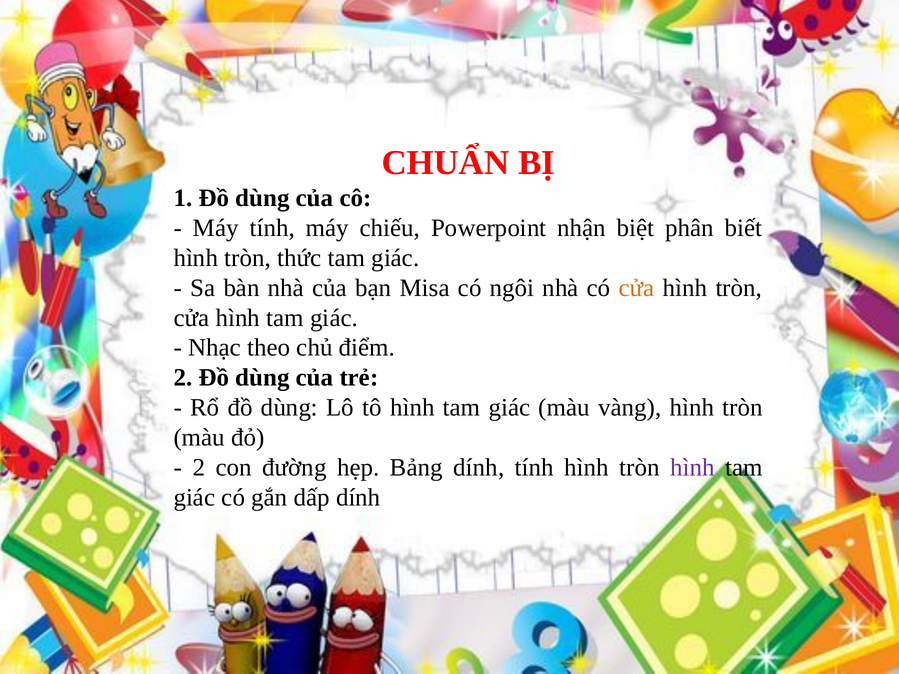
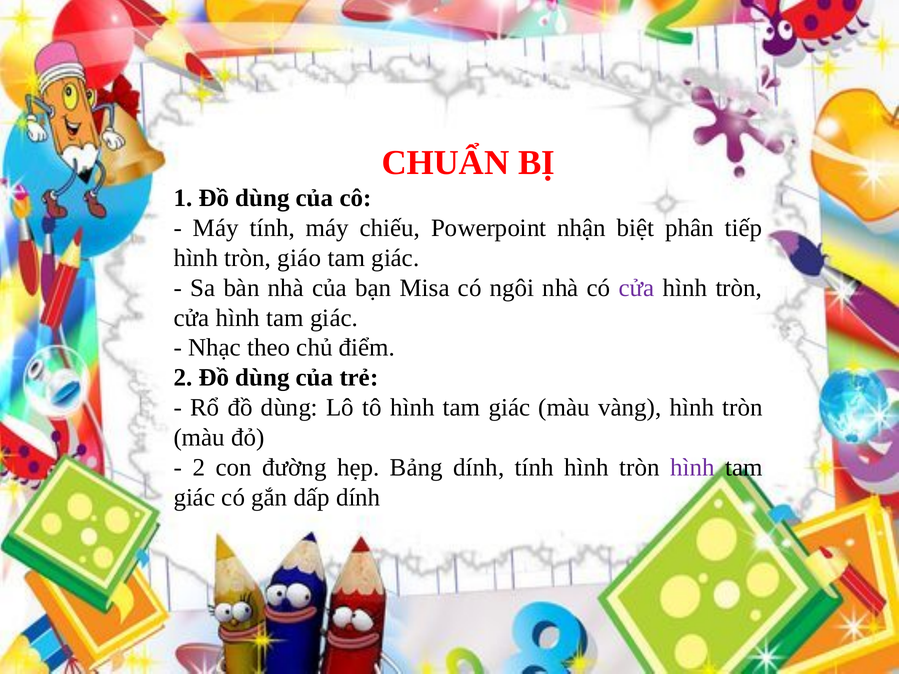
biết: biết -> tiếp
thức: thức -> giáo
cửa at (637, 288) colour: orange -> purple
